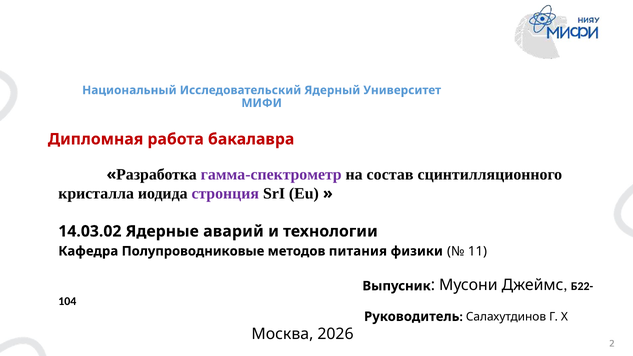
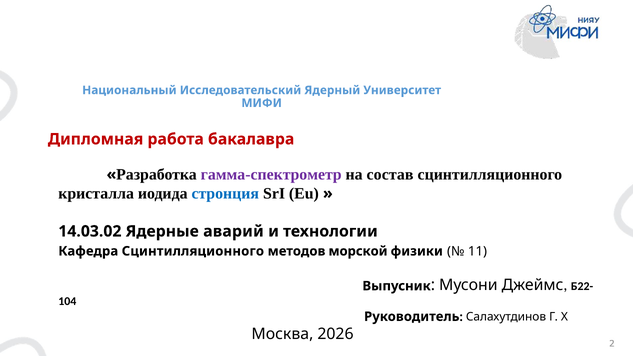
стронция colour: purple -> blue
Кафедра Полупроводниковые: Полупроводниковые -> Сцинтилляционного
питания: питания -> морской
